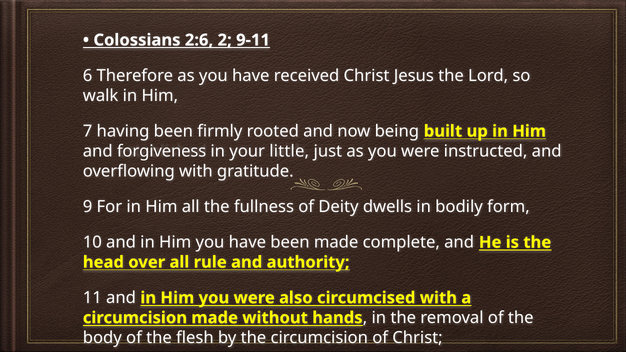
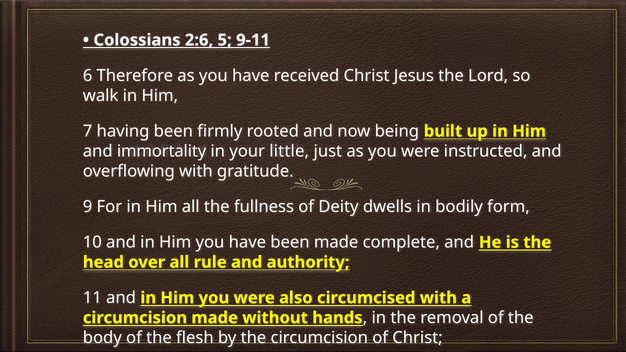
2: 2 -> 5
forgiveness: forgiveness -> immortality
